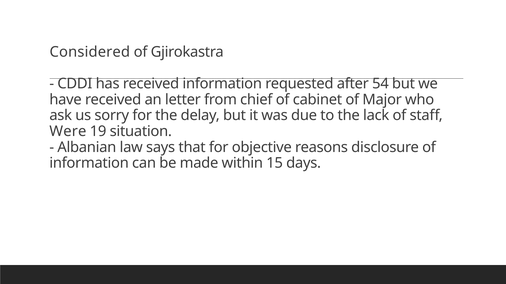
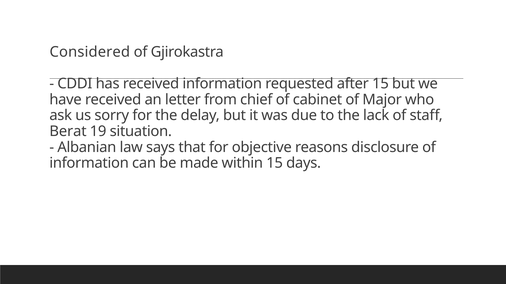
after 54: 54 -> 15
Were: Were -> Berat
